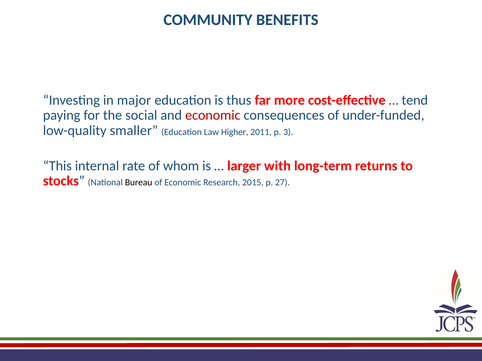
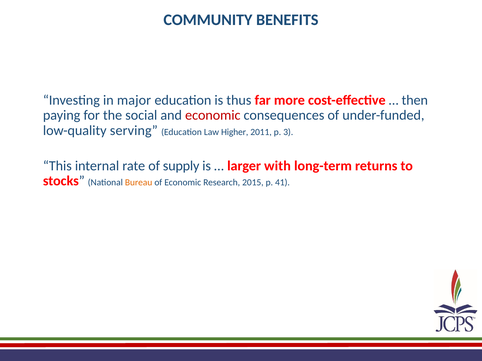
tend: tend -> then
smaller: smaller -> serving
whom: whom -> supply
Bureau colour: black -> orange
27: 27 -> 41
